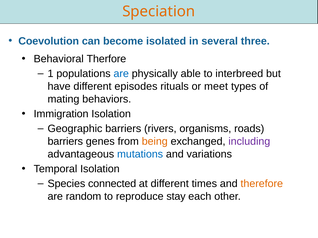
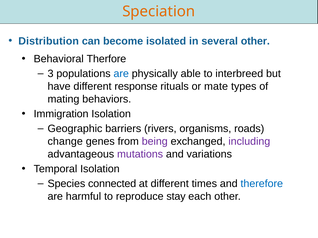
Coevolution: Coevolution -> Distribution
several three: three -> other
1: 1 -> 3
episodes: episodes -> response
meet: meet -> mate
barriers at (65, 142): barriers -> change
being colour: orange -> purple
mutations colour: blue -> purple
therefore colour: orange -> blue
random: random -> harmful
